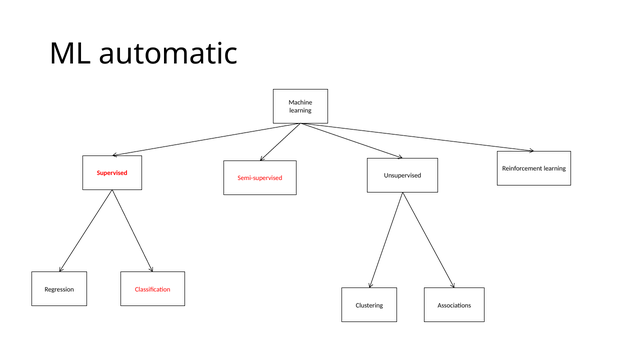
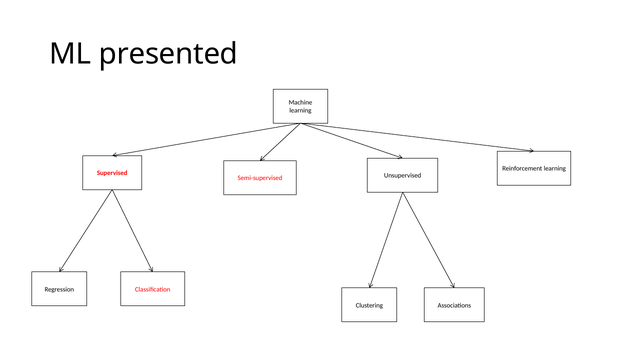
automatic: automatic -> presented
